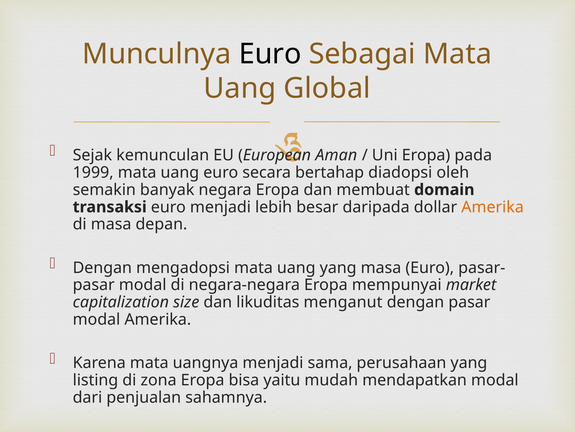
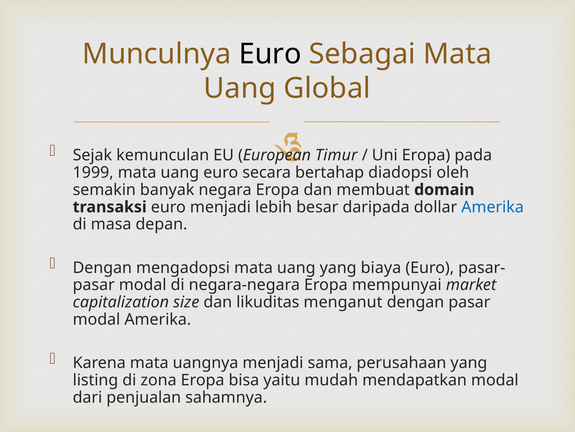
Aman: Aman -> Timur
Amerika at (493, 207) colour: orange -> blue
yang masa: masa -> biaya
